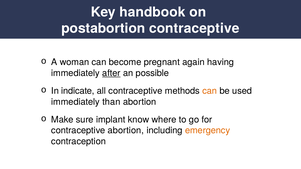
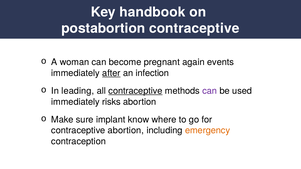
having: having -> events
possible: possible -> infection
indicate: indicate -> leading
contraceptive at (135, 91) underline: none -> present
can at (210, 91) colour: orange -> purple
than: than -> risks
